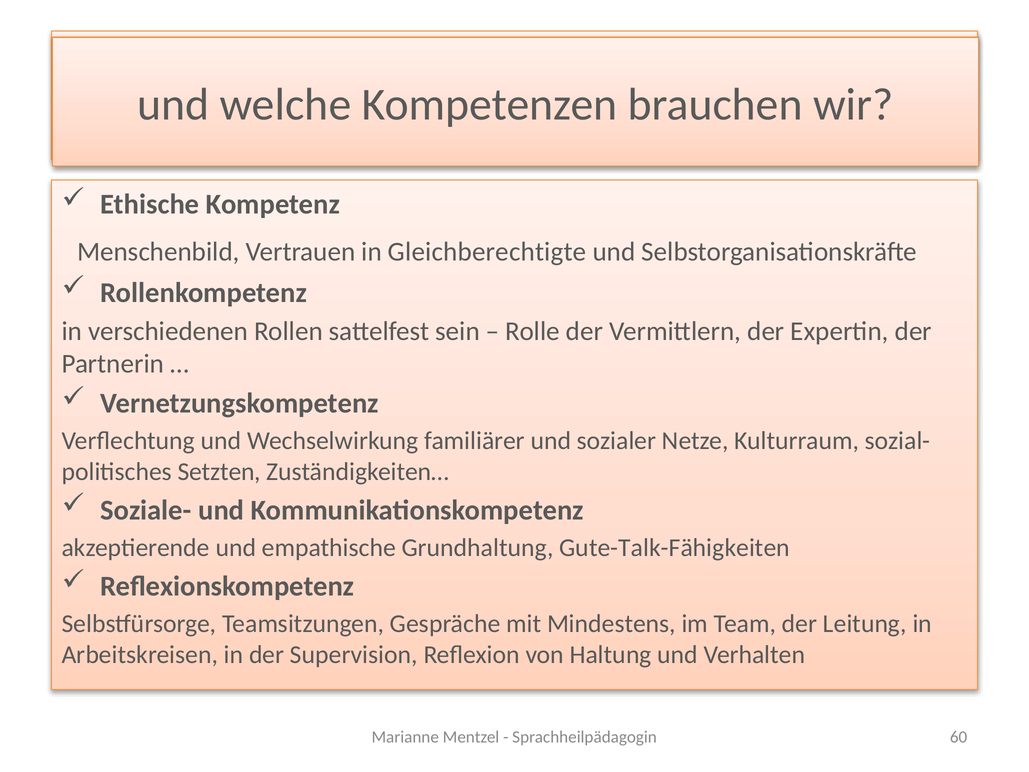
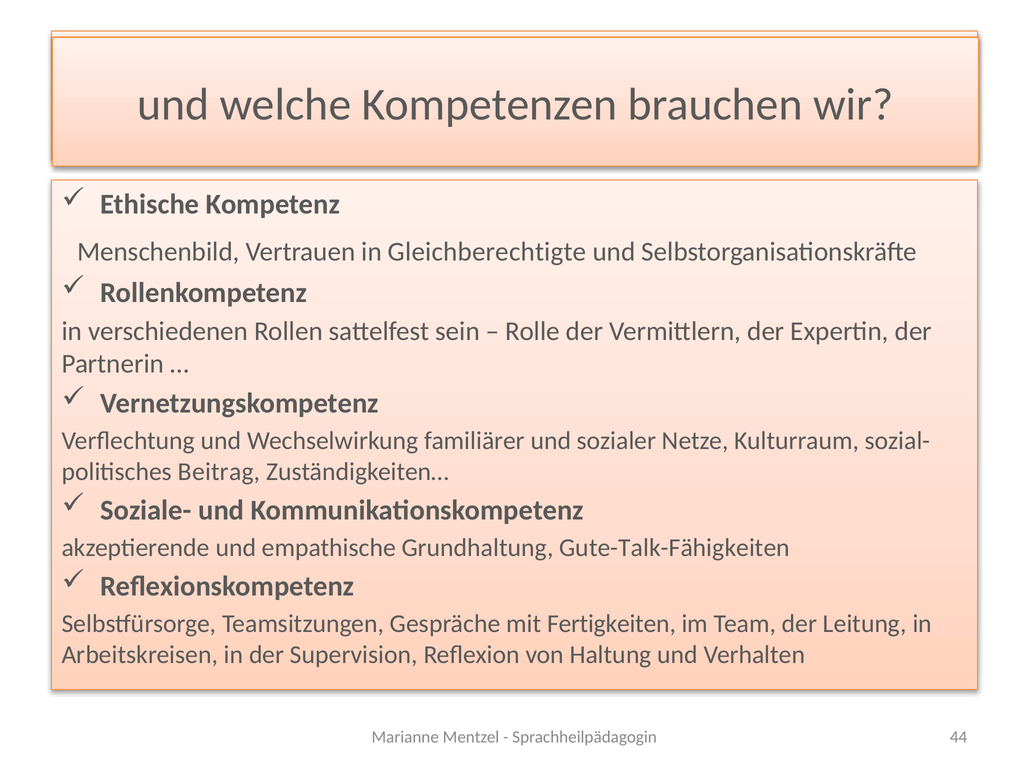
Setzten: Setzten -> Beitrag
Mindestens: Mindestens -> Fertigkeiten
60: 60 -> 44
